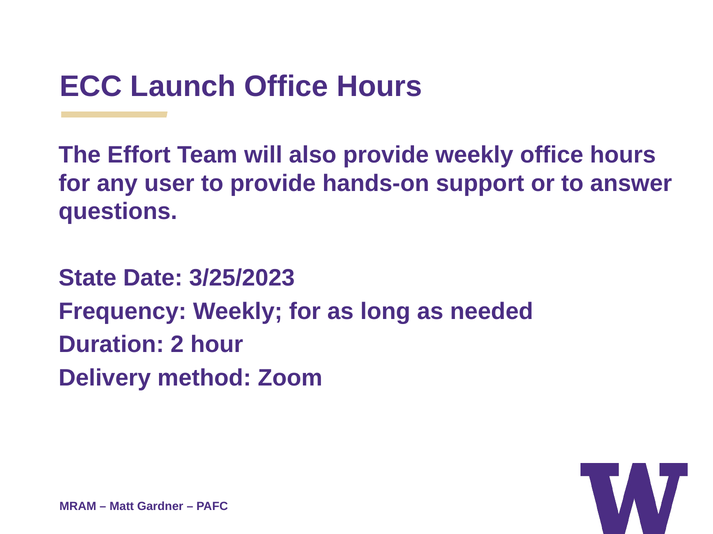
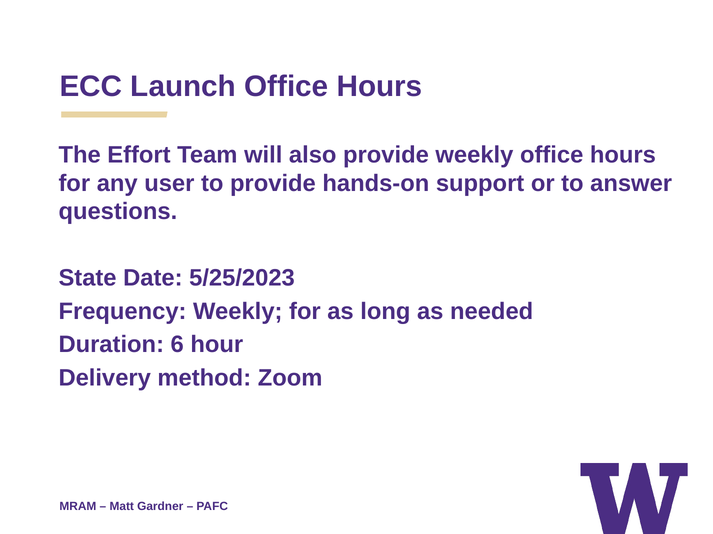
3/25/2023: 3/25/2023 -> 5/25/2023
2: 2 -> 6
